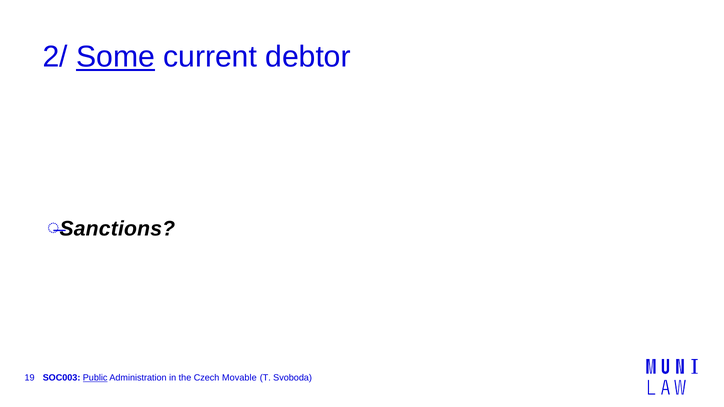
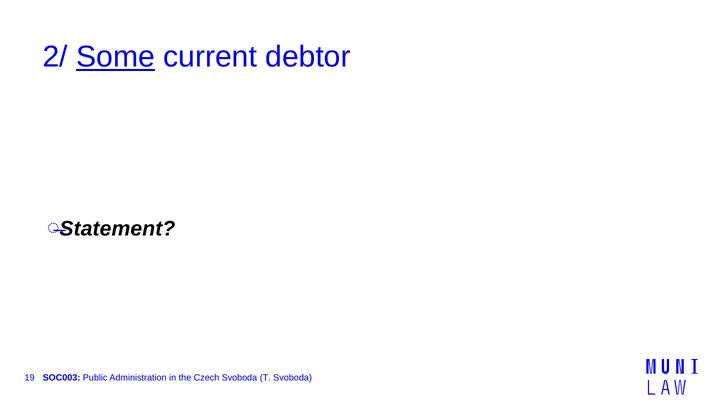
Sanctions: Sanctions -> Statement
Public underline: present -> none
Czech Movable: Movable -> Svoboda
